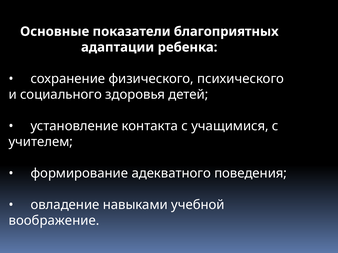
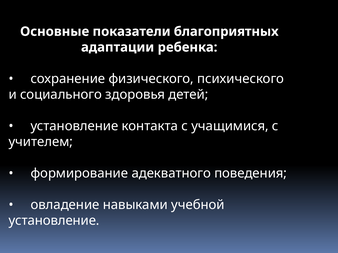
воображение at (54, 221): воображение -> установление
